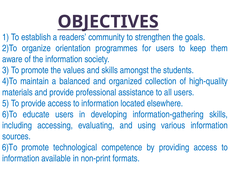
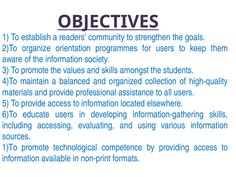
6)To at (10, 147): 6)To -> 1)To
